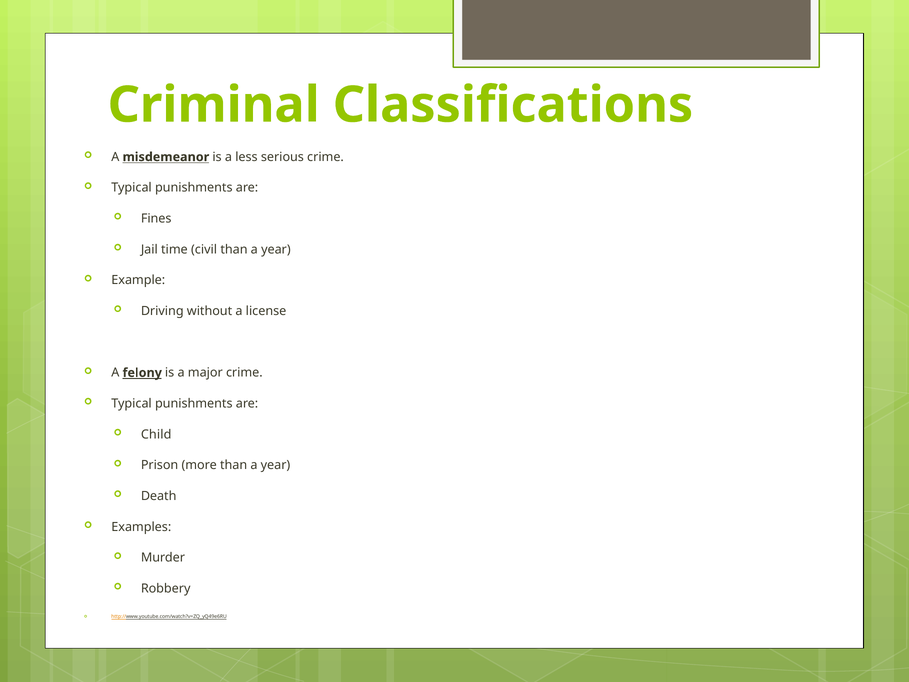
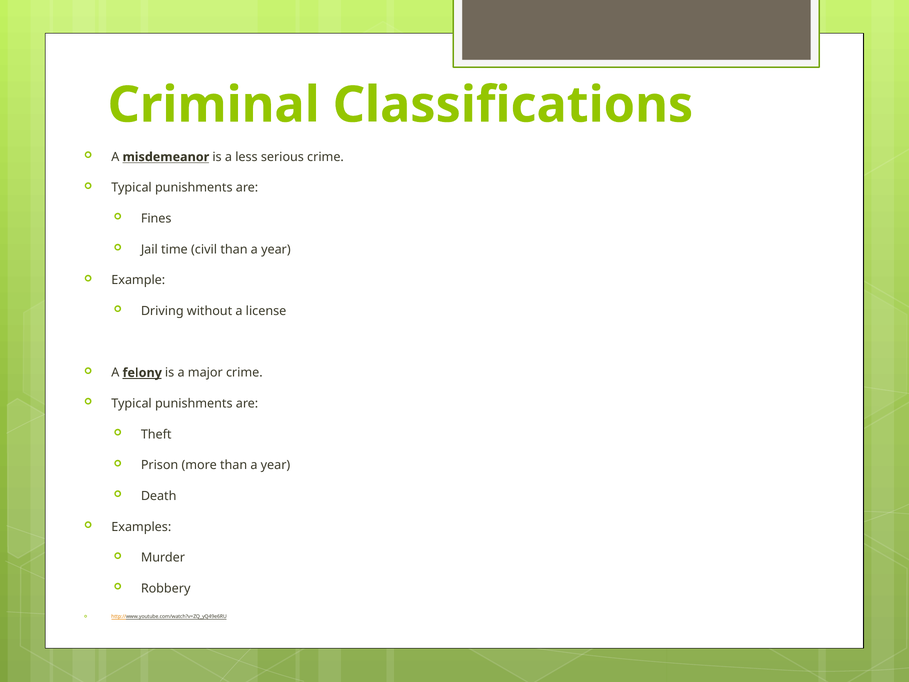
Child: Child -> Theft
